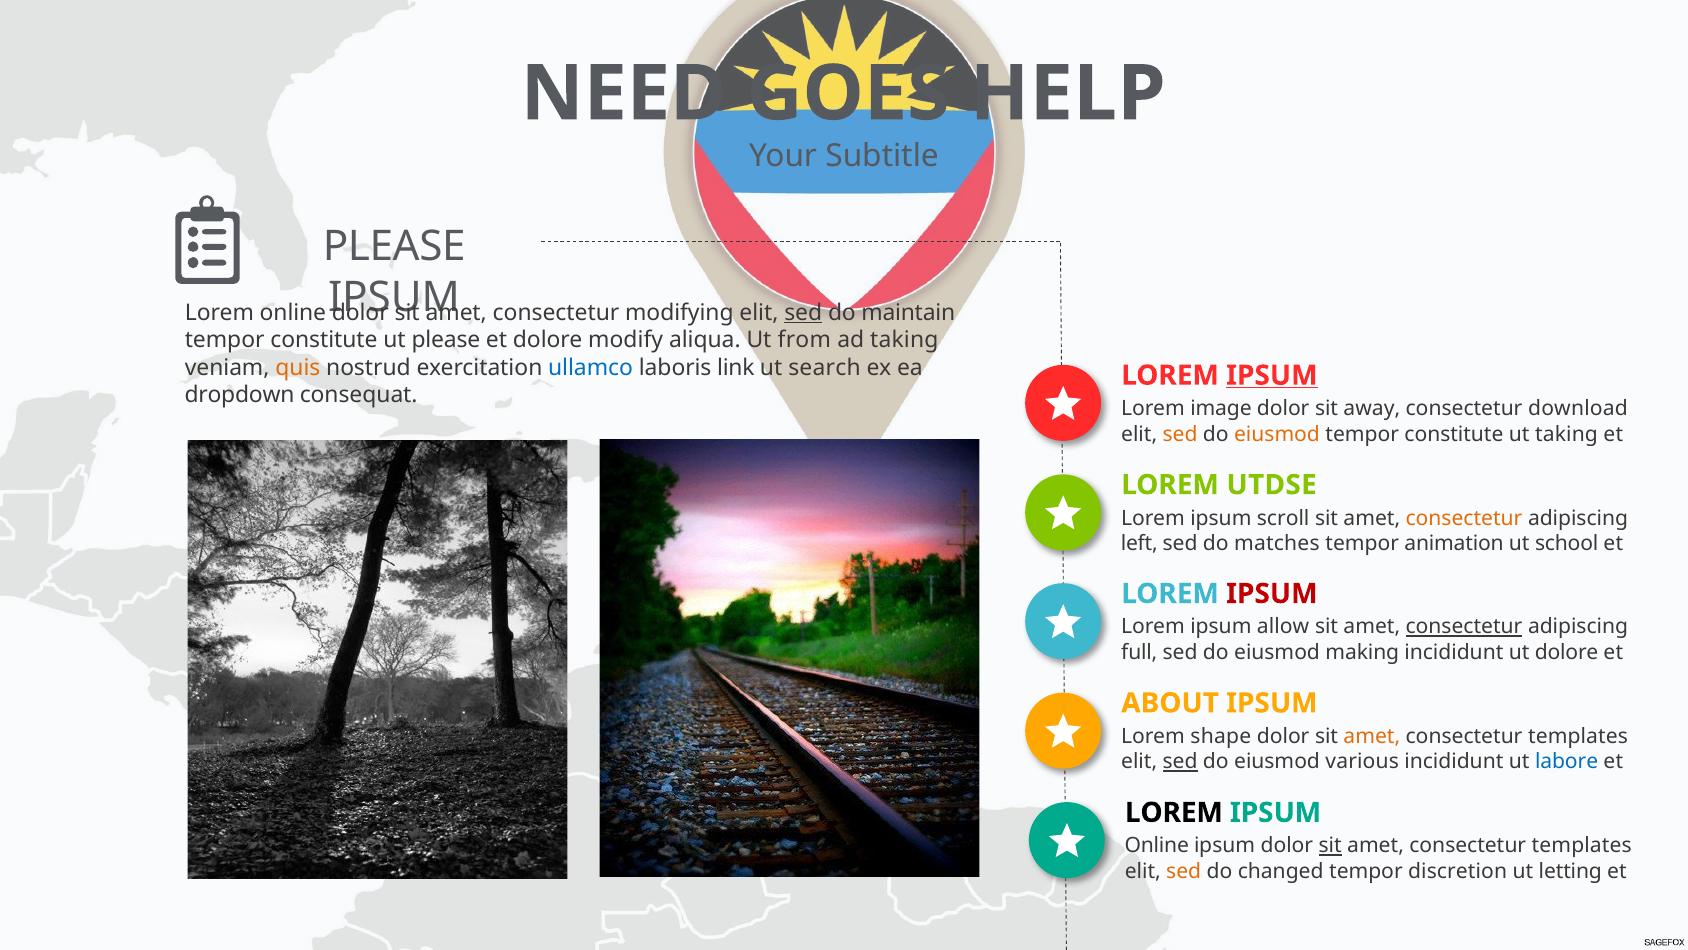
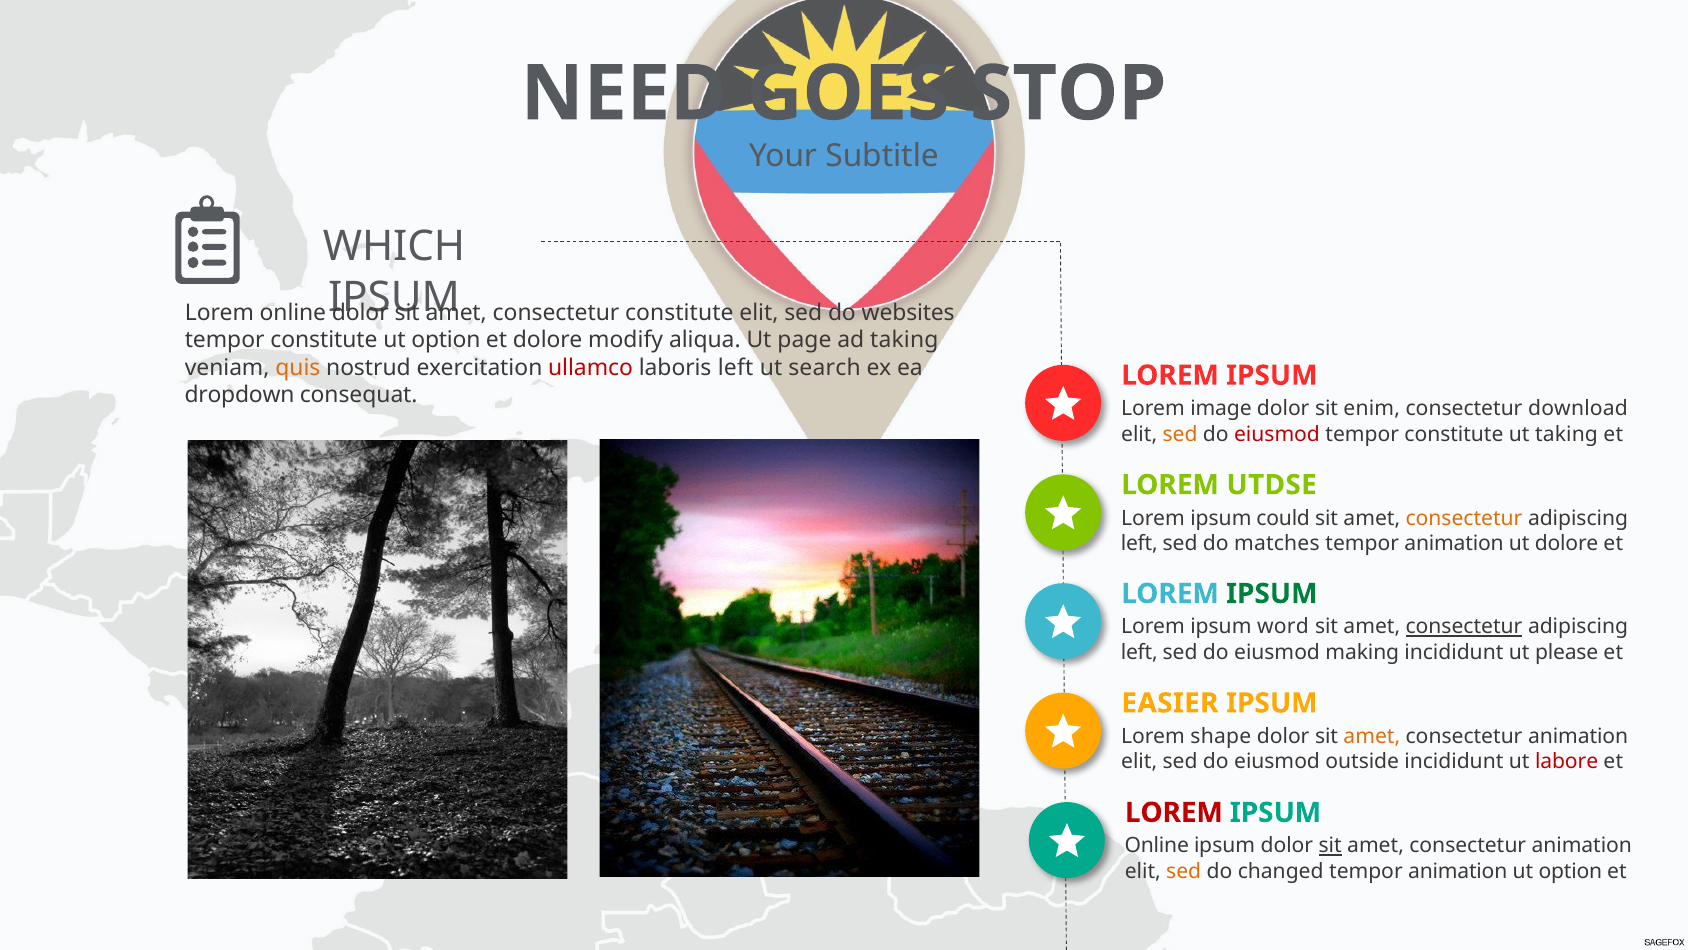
HELP: HELP -> STOP
PLEASE at (394, 246): PLEASE -> WHICH
consectetur modifying: modifying -> constitute
sed at (803, 313) underline: present -> none
maintain: maintain -> websites
please at (446, 340): please -> option
from: from -> page
ullamco colour: blue -> red
laboris link: link -> left
IPSUM at (1272, 375) underline: present -> none
away: away -> enim
eiusmod at (1277, 434) colour: orange -> red
scroll: scroll -> could
ut school: school -> dolore
IPSUM at (1272, 593) colour: red -> green
allow: allow -> word
full at (1139, 652): full -> left
ut dolore: dolore -> please
ABOUT: ABOUT -> EASIER
templates at (1578, 736): templates -> animation
sed at (1180, 761) underline: present -> none
various: various -> outside
labore colour: blue -> red
LOREM at (1174, 812) colour: black -> red
templates at (1582, 845): templates -> animation
discretion at (1458, 871): discretion -> animation
letting at (1570, 871): letting -> option
